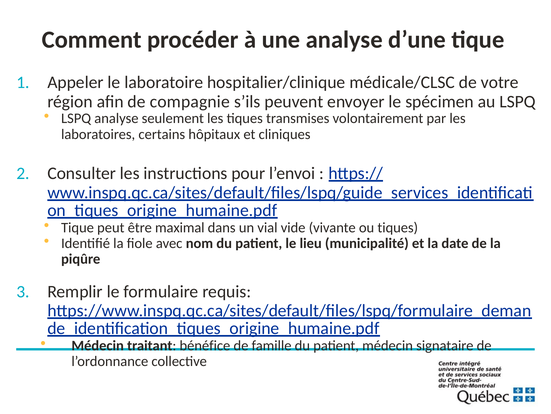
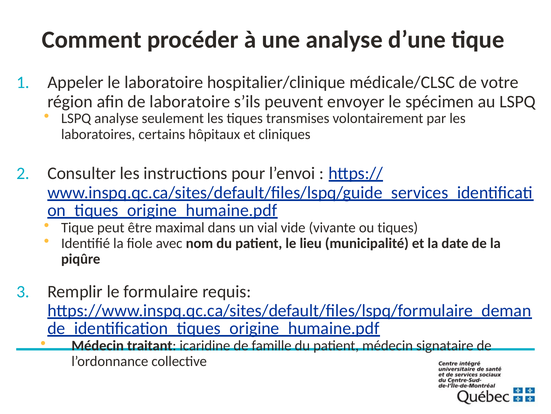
de compagnie: compagnie -> laboratoire
bénéfice: bénéfice -> icaridine
